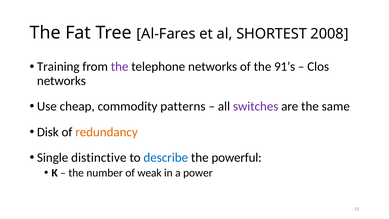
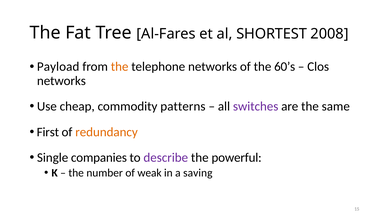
Training: Training -> Payload
the at (120, 67) colour: purple -> orange
91’s: 91’s -> 60’s
Disk: Disk -> First
distinctive: distinctive -> companies
describe colour: blue -> purple
power: power -> saving
